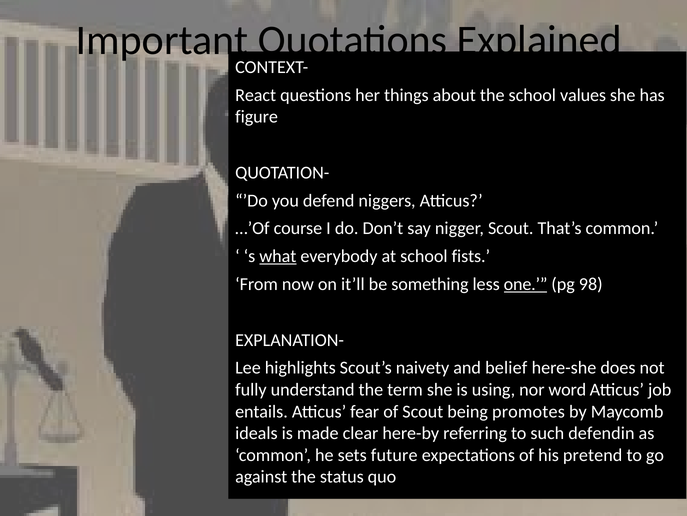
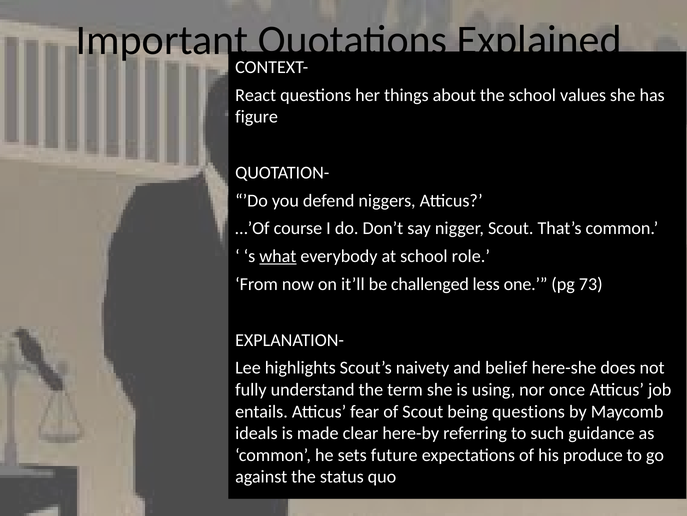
fists: fists -> role
something: something -> challenged
one underline: present -> none
98: 98 -> 73
word: word -> once
being promotes: promotes -> questions
defendin: defendin -> guidance
pretend: pretend -> produce
